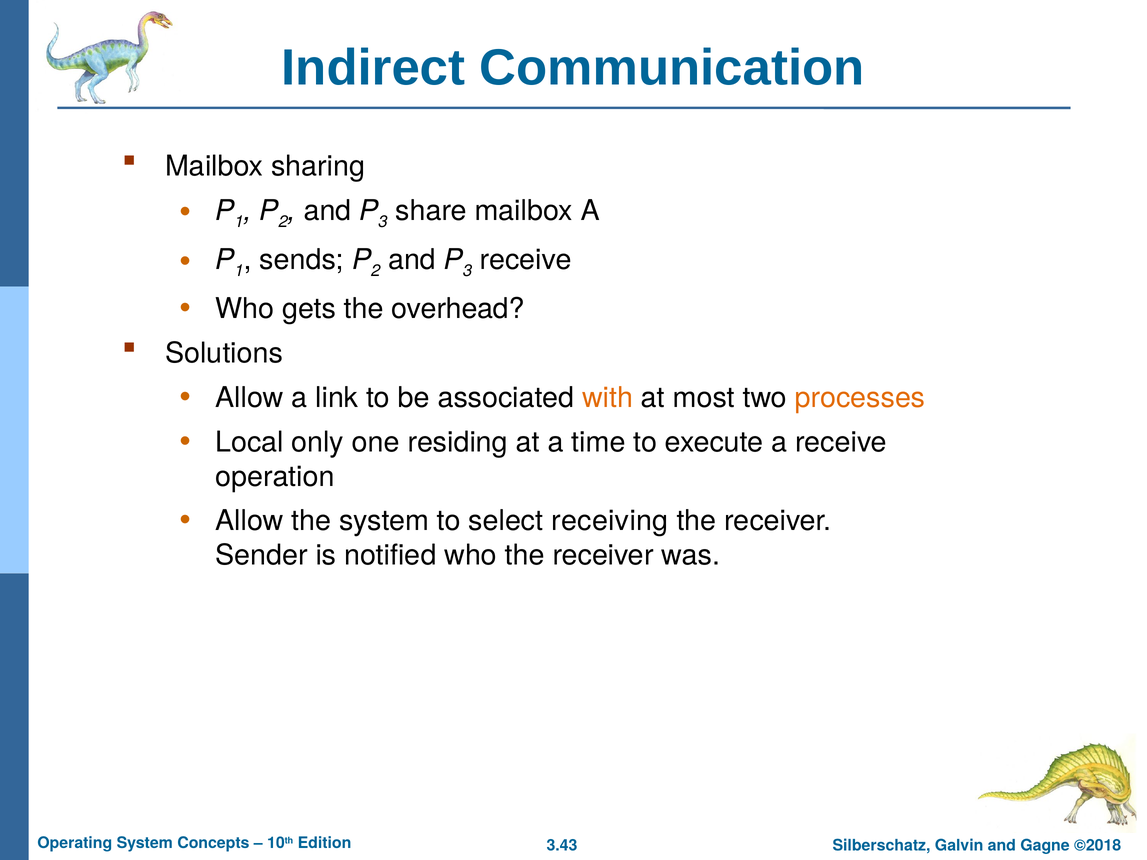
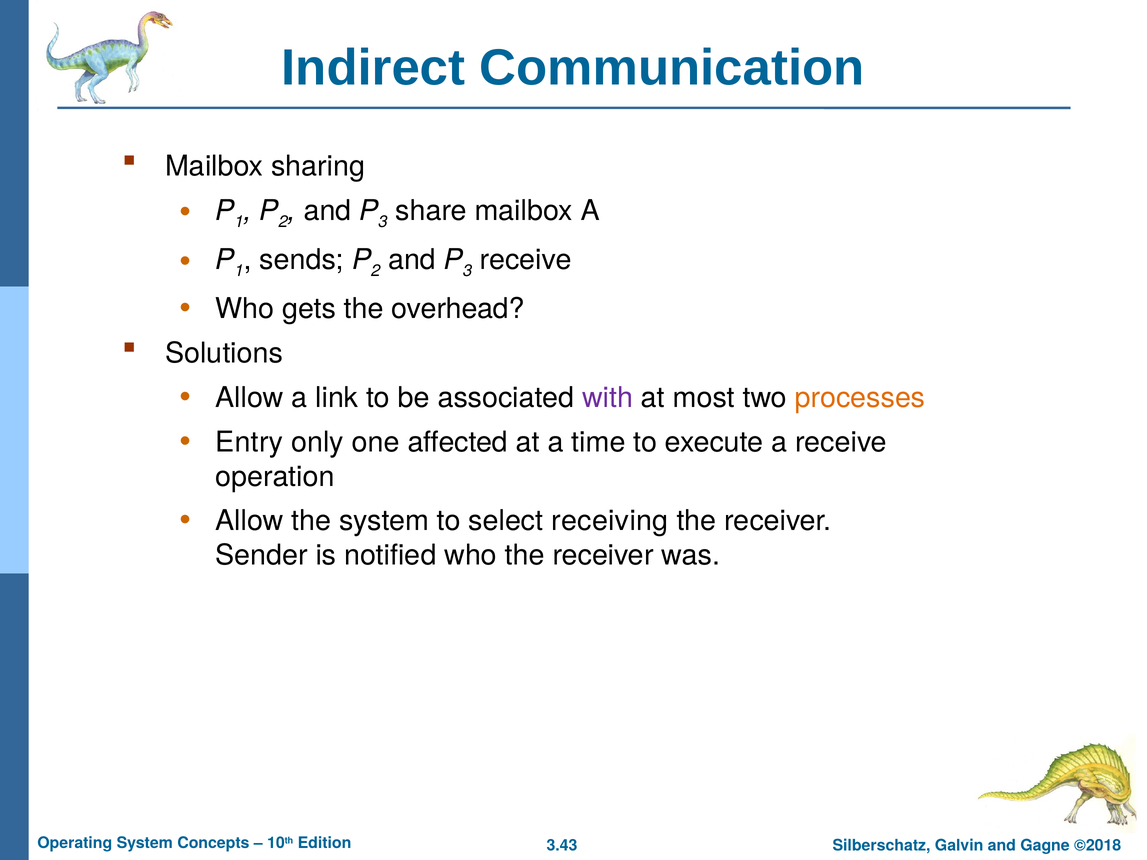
with colour: orange -> purple
Local: Local -> Entry
residing: residing -> affected
